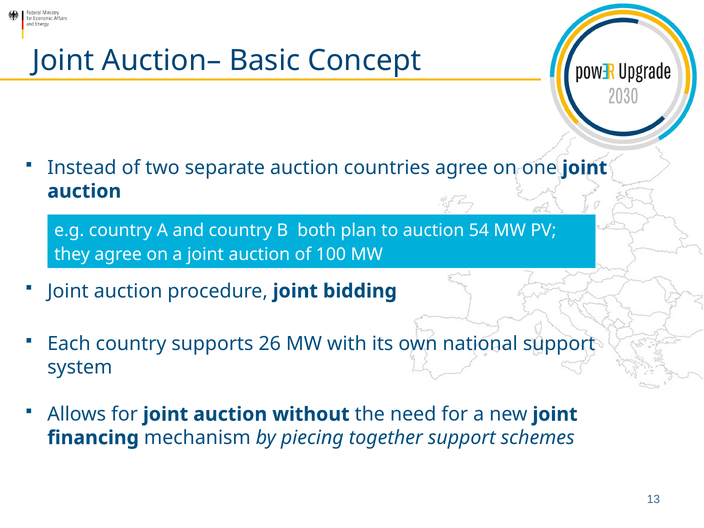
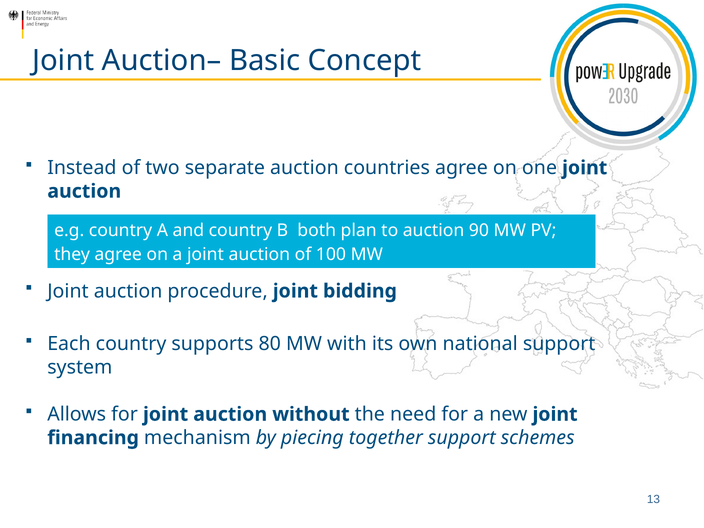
54: 54 -> 90
26: 26 -> 80
